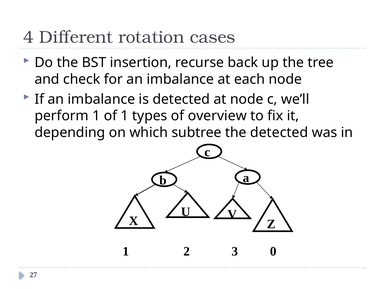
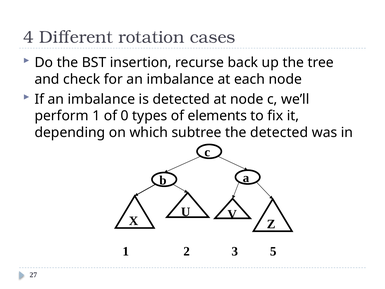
of 1: 1 -> 0
overview: overview -> elements
0: 0 -> 5
